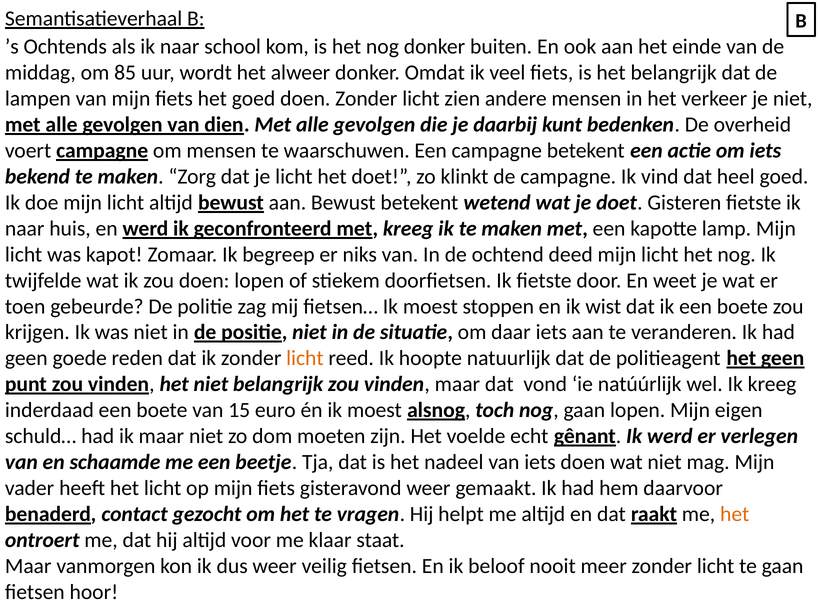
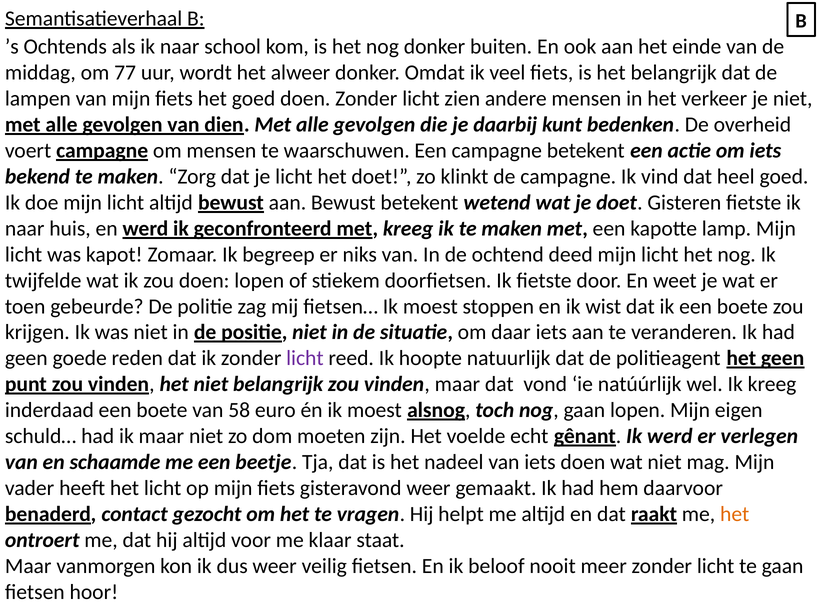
85: 85 -> 77
licht at (305, 358) colour: orange -> purple
15: 15 -> 58
